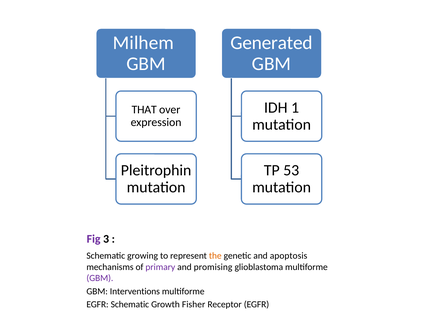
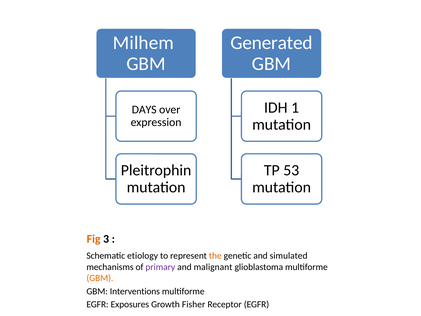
THAT: THAT -> DAYS
Fig colour: purple -> orange
growing: growing -> etiology
apoptosis: apoptosis -> simulated
promising: promising -> malignant
GBM at (100, 278) colour: purple -> orange
EGFR Schematic: Schematic -> Exposures
